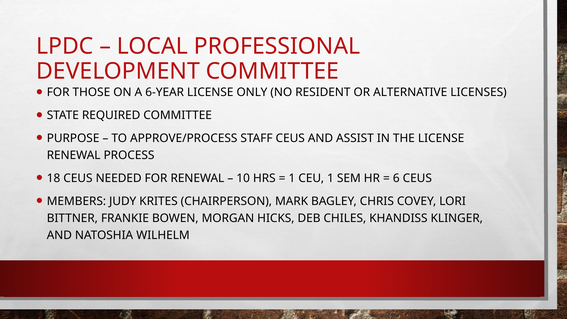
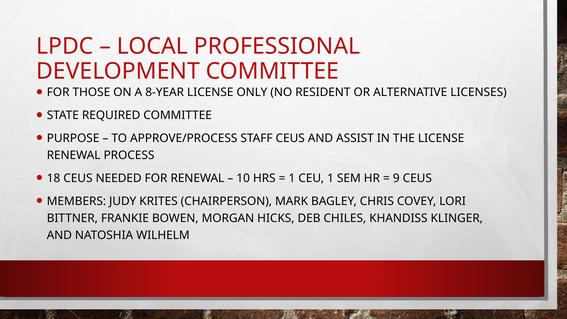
6-YEAR: 6-YEAR -> 8-YEAR
6: 6 -> 9
